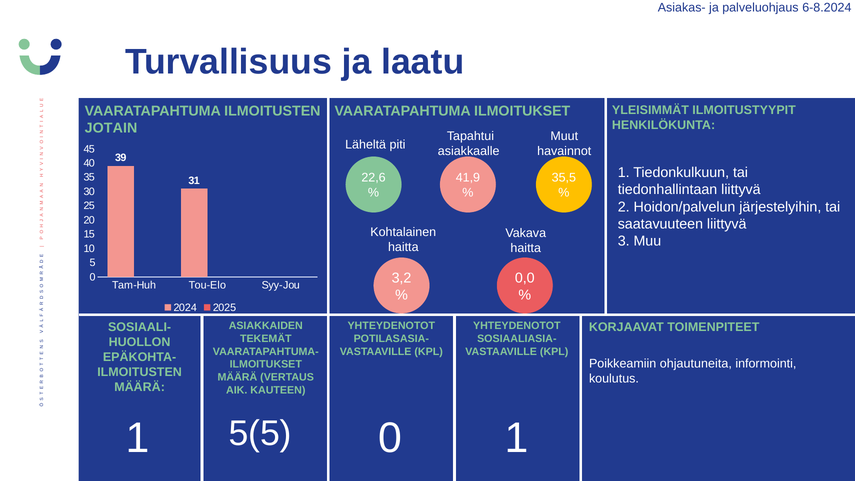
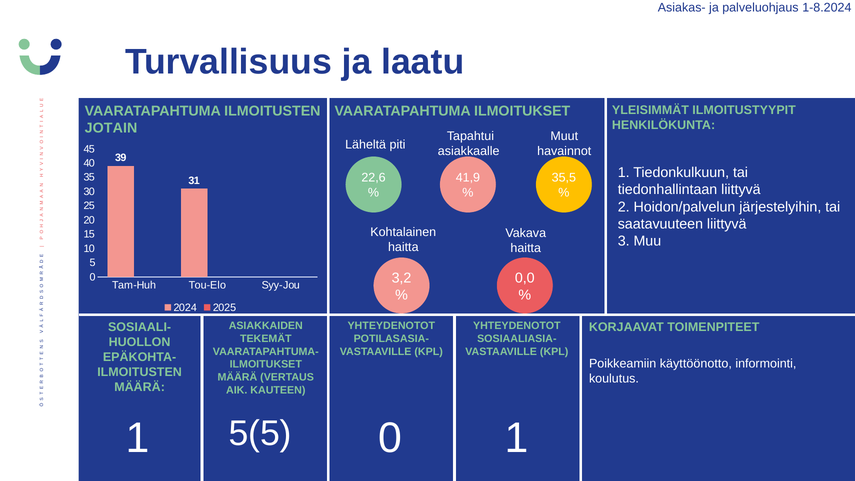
6-8.2024: 6-8.2024 -> 1-8.2024
ohjautuneita: ohjautuneita -> käyttöönotto
